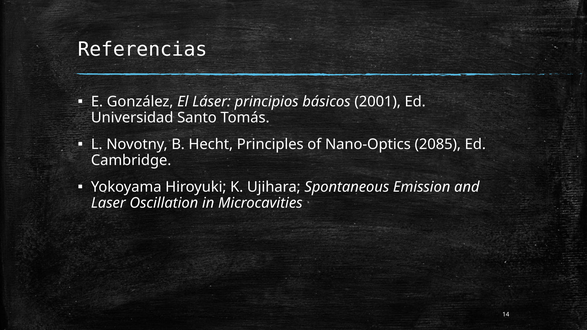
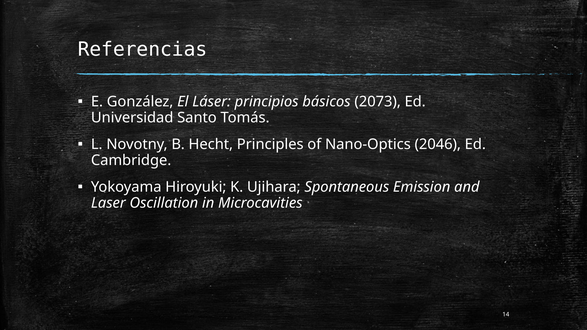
2001: 2001 -> 2073
2085: 2085 -> 2046
